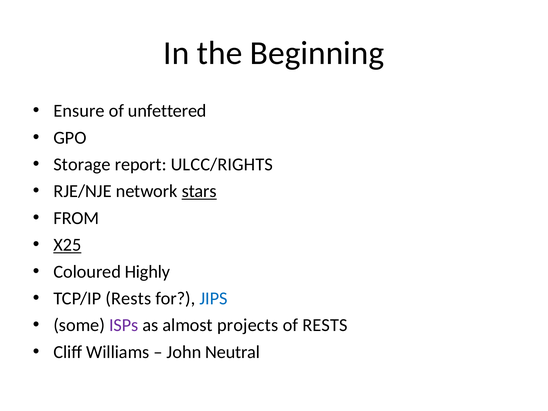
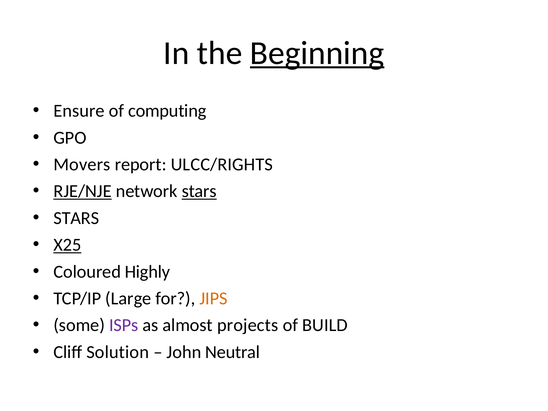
Beginning underline: none -> present
unfettered: unfettered -> computing
Storage: Storage -> Movers
RJE/NJE underline: none -> present
FROM at (76, 218): FROM -> STARS
TCP/IP Rests: Rests -> Large
JIPS colour: blue -> orange
of RESTS: RESTS -> BUILD
Williams: Williams -> Solution
